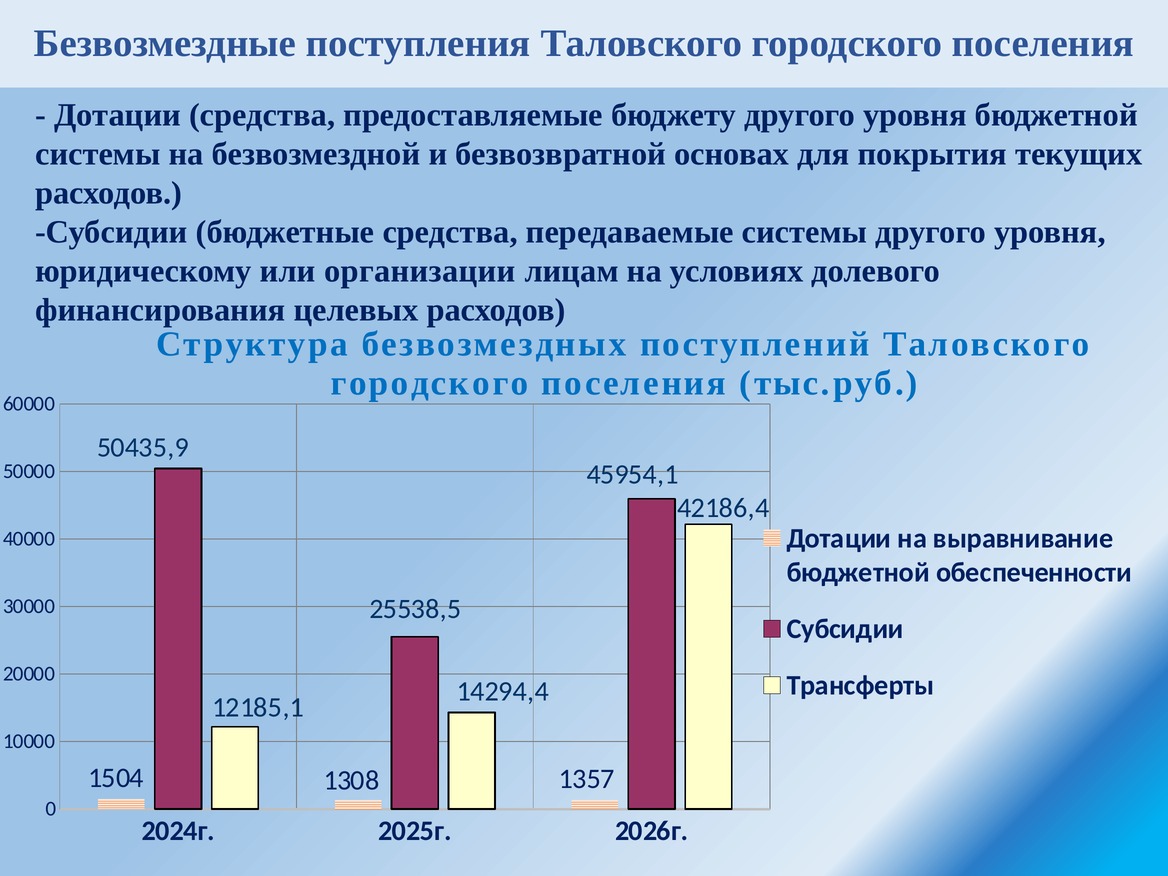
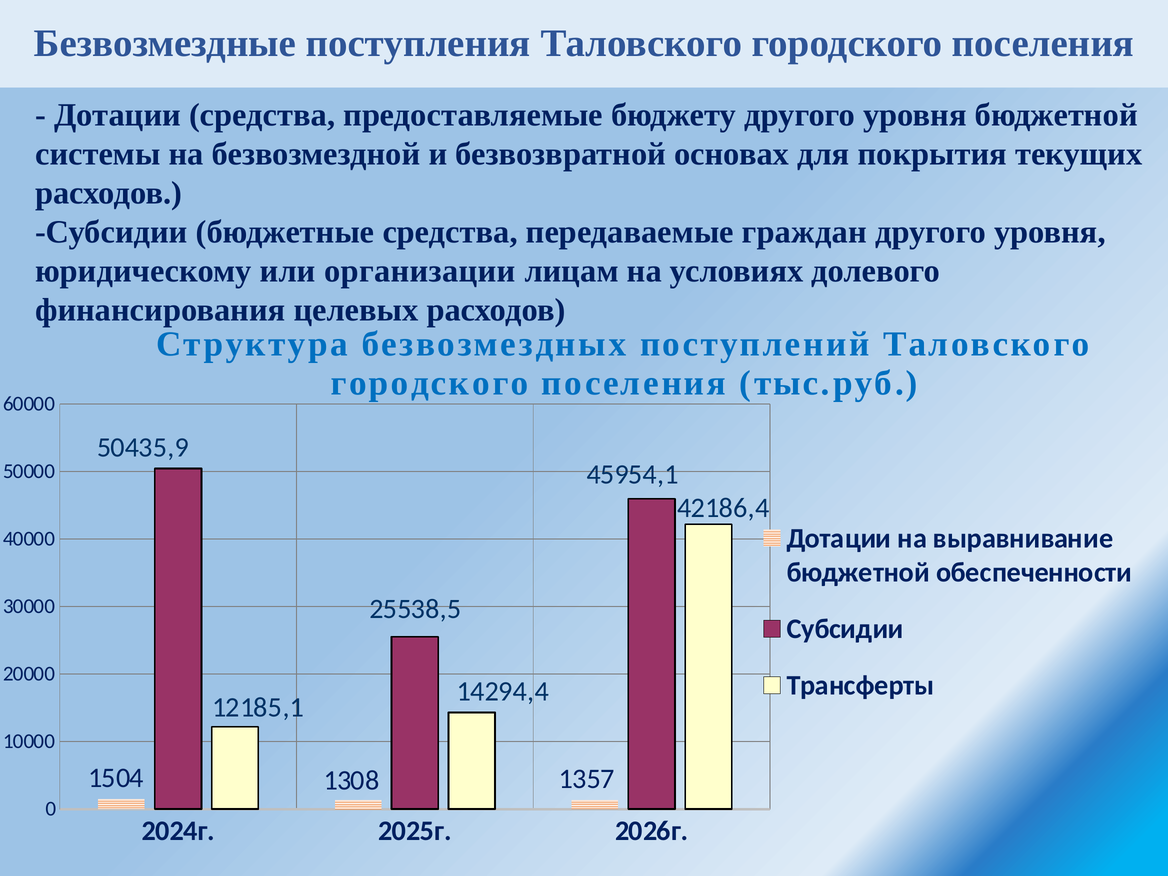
передаваемые системы: системы -> граждан
